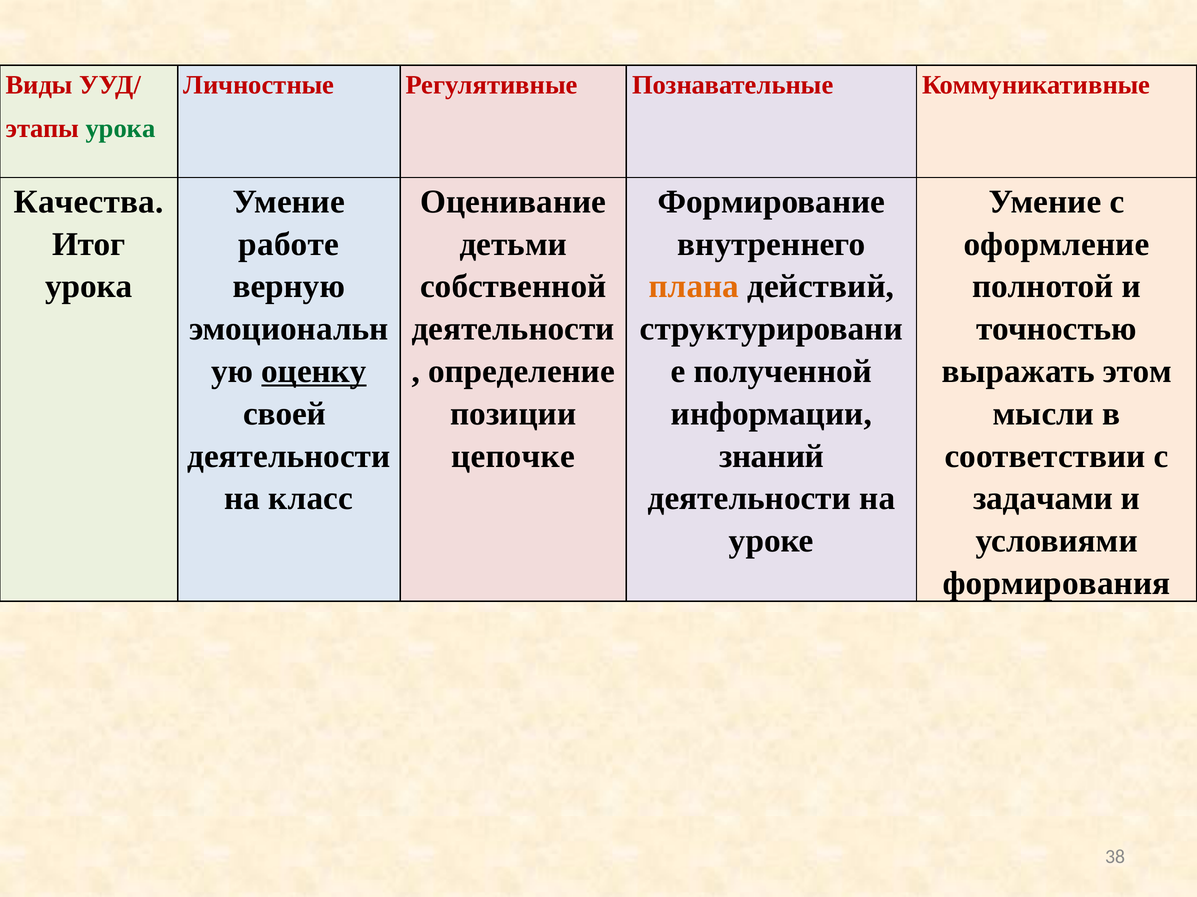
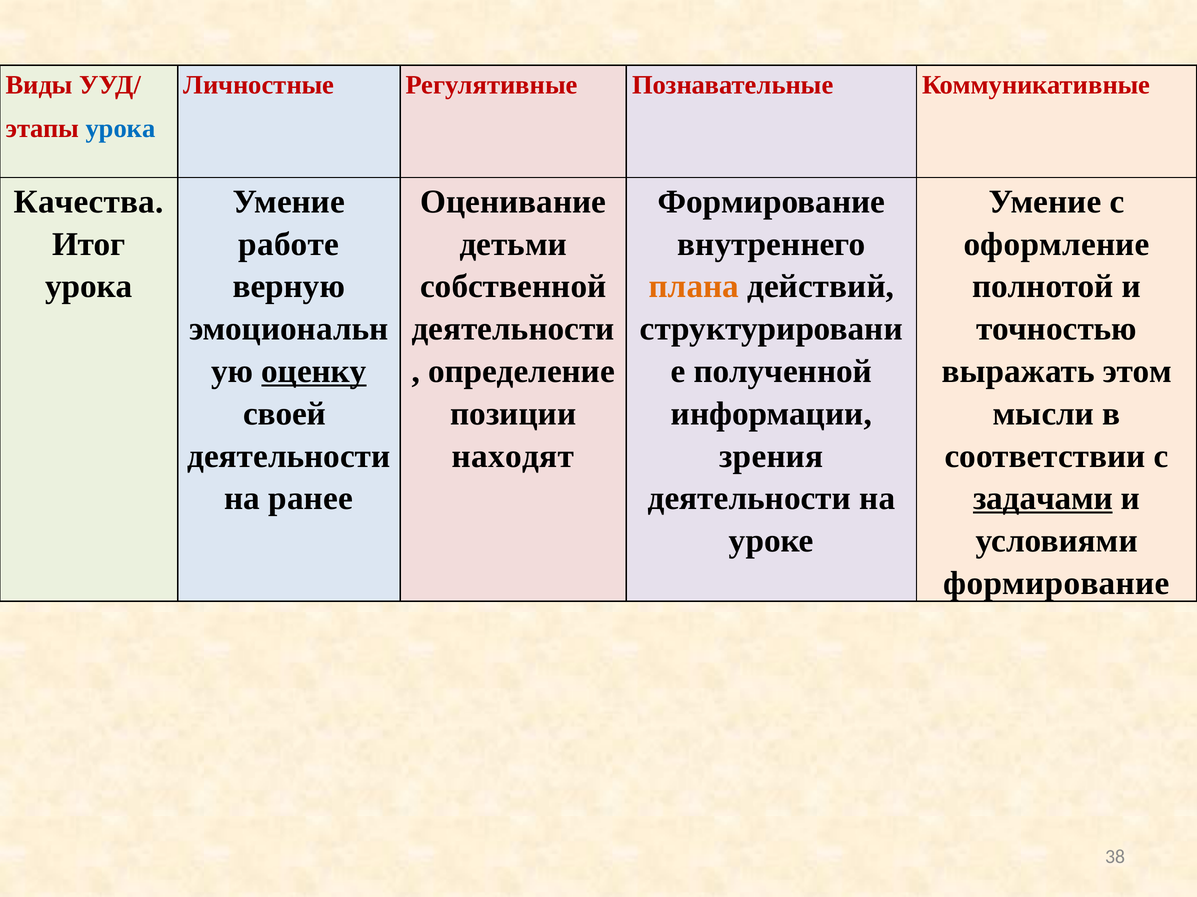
урока at (121, 129) colour: green -> blue
цепочке: цепочке -> находят
знаний: знаний -> зрения
класс: класс -> ранее
задачами underline: none -> present
формирования at (1057, 584): формирования -> формирование
